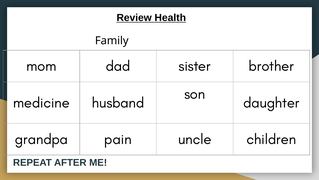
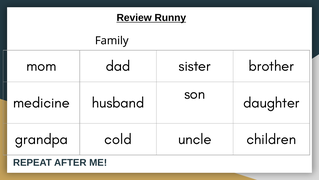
Health: Health -> Runny
pain: pain -> cold
